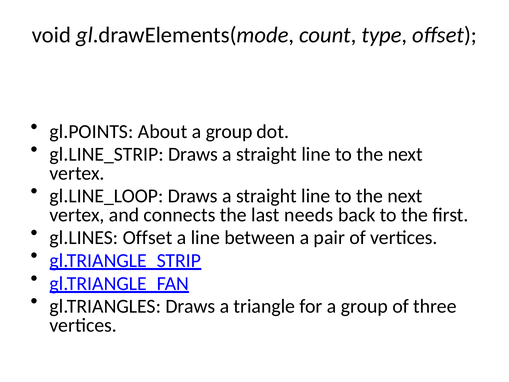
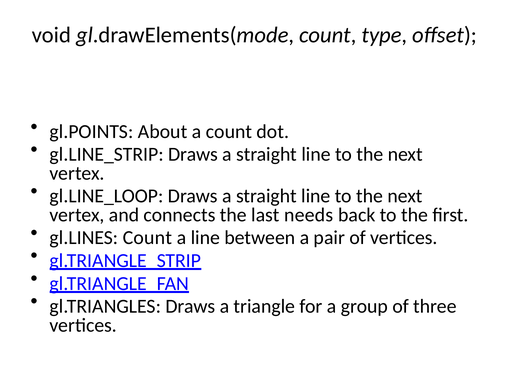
group at (229, 131): group -> count
gl.LINES Offset: Offset -> Count
